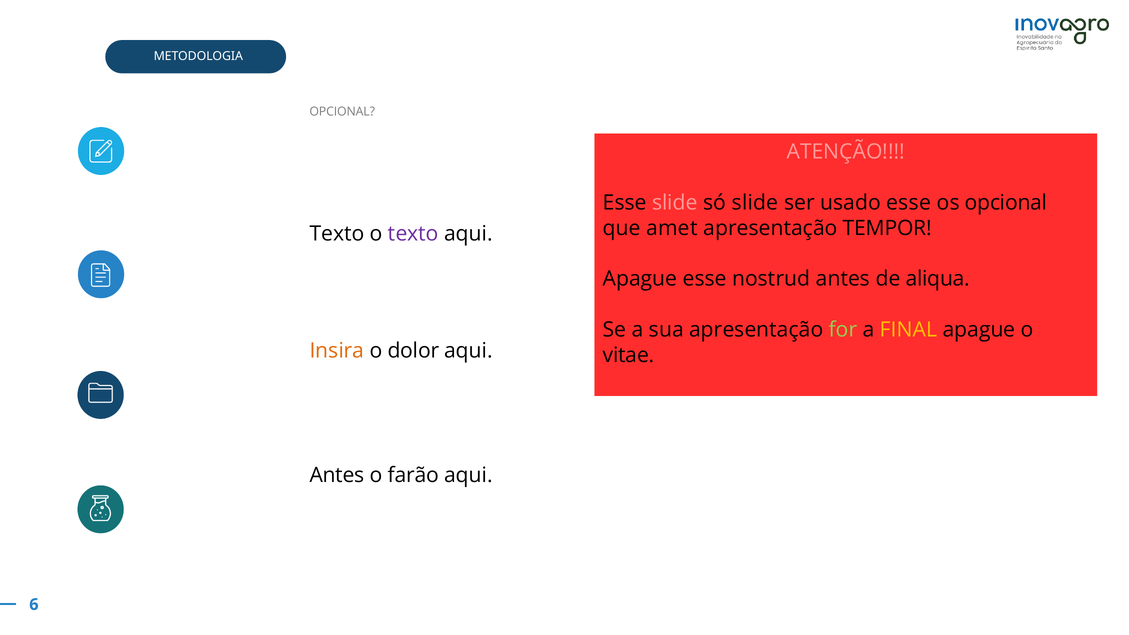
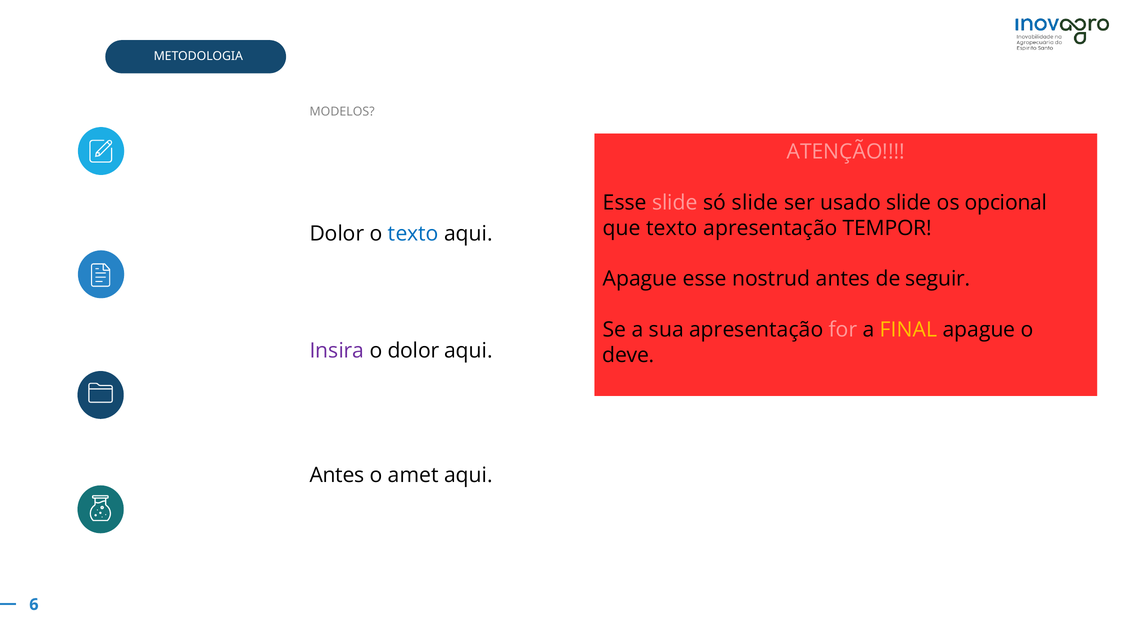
OPCIONAL at (342, 112): OPCIONAL -> MODELOS
usado esse: esse -> slide
que amet: amet -> texto
Texto at (337, 234): Texto -> Dolor
texto at (413, 234) colour: purple -> blue
aliqua: aliqua -> seguir
for colour: light green -> pink
Insira colour: orange -> purple
vitae: vitae -> deve
farão: farão -> amet
